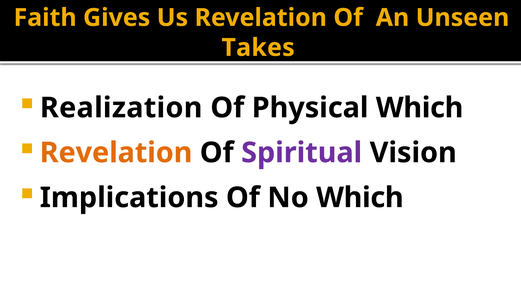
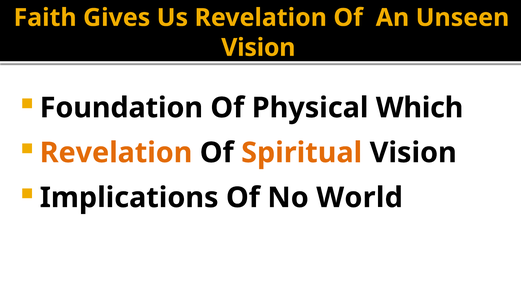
Takes at (258, 48): Takes -> Vision
Realization: Realization -> Foundation
Spiritual colour: purple -> orange
No Which: Which -> World
